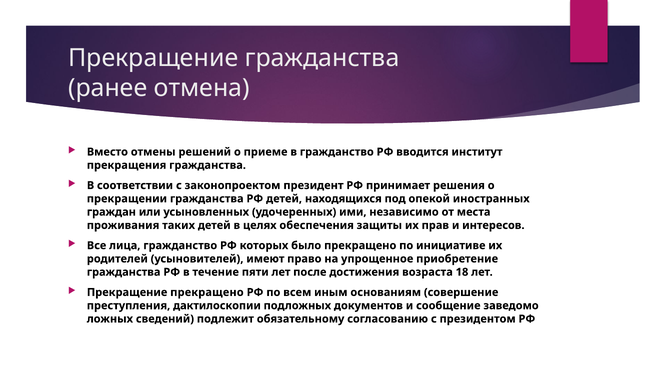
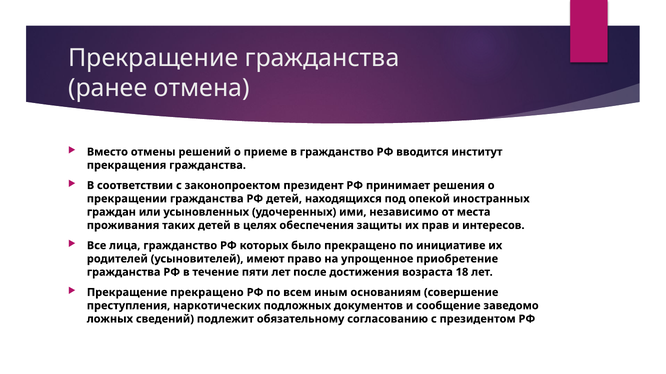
дактилоскопии: дактилоскопии -> наркотических
